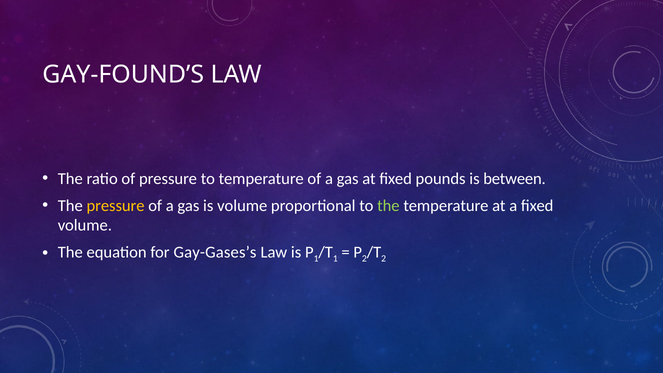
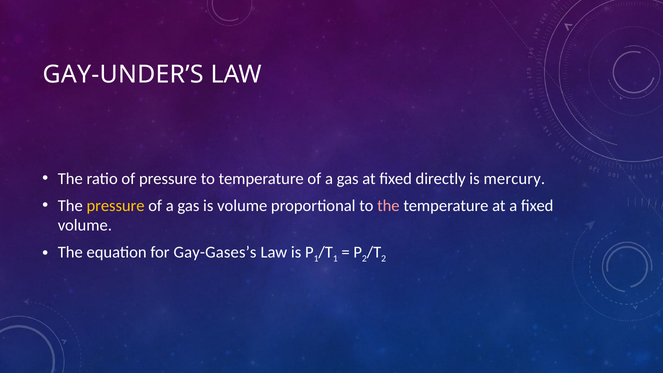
GAY-FOUND’S: GAY-FOUND’S -> GAY-UNDER’S
pounds: pounds -> directly
between: between -> mercury
the at (388, 206) colour: light green -> pink
